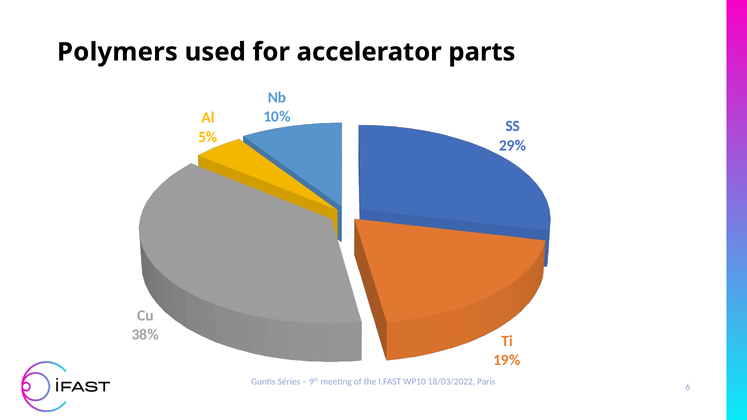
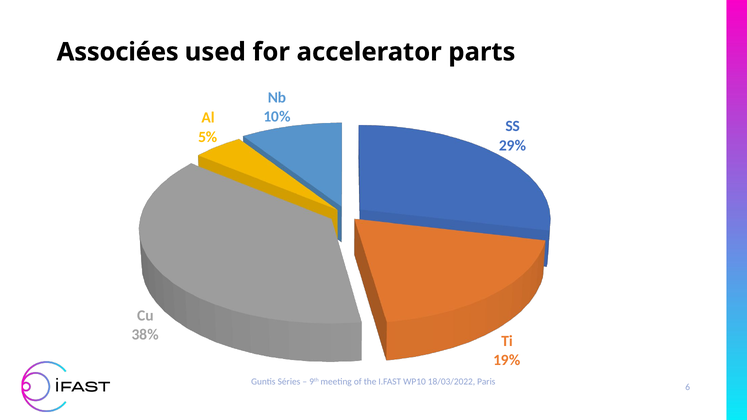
Polymers: Polymers -> Associées
